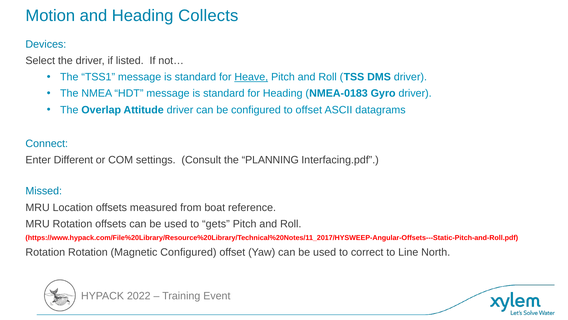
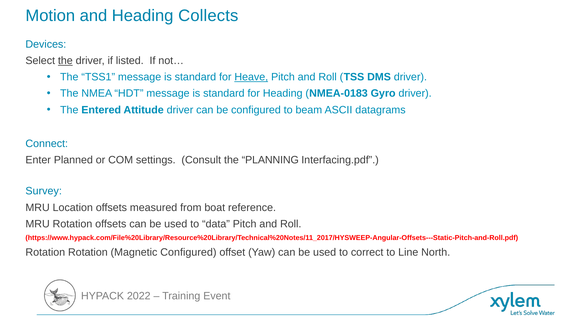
the at (65, 61) underline: none -> present
Overlap: Overlap -> Entered
to offset: offset -> beam
Different: Different -> Planned
Missed: Missed -> Survey
gets: gets -> data
